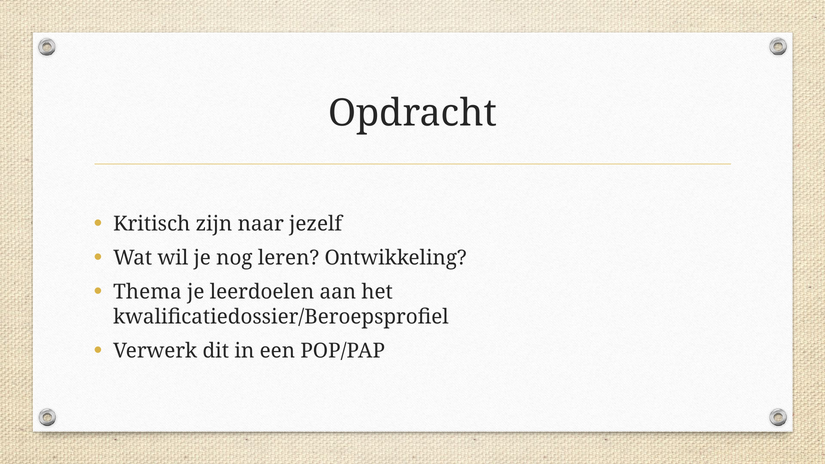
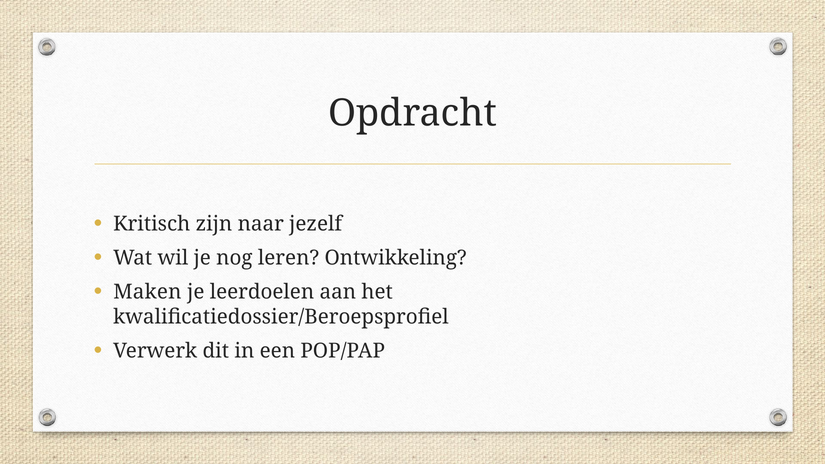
Thema: Thema -> Maken
